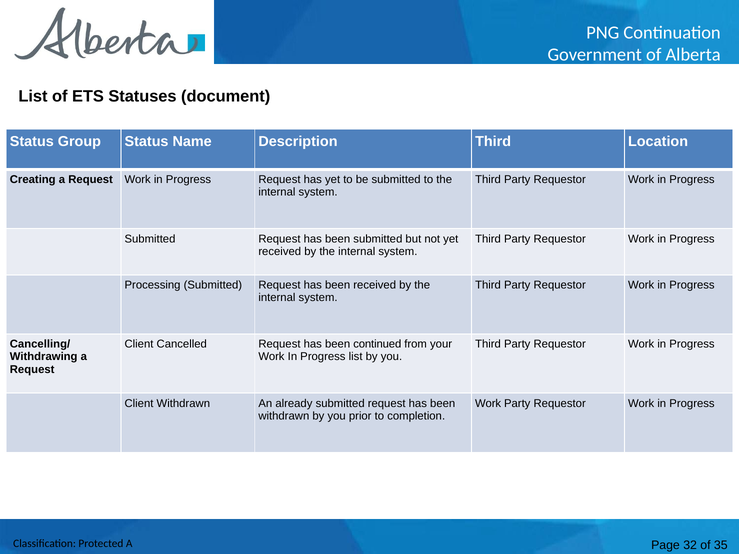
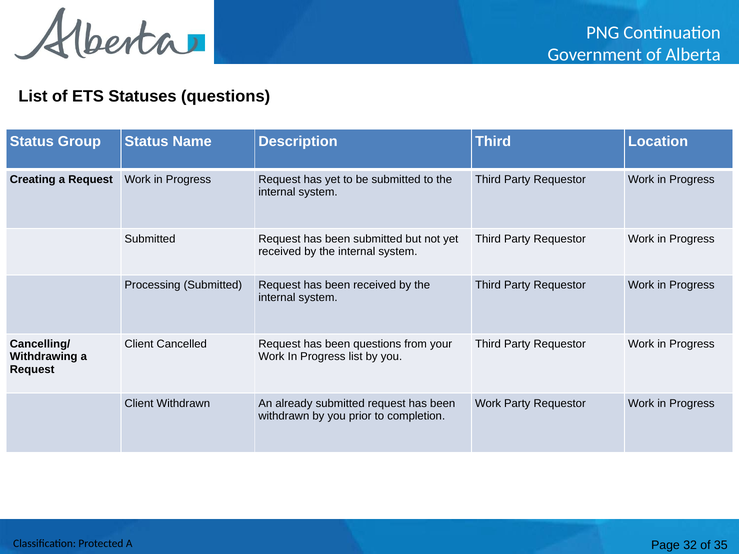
Statuses document: document -> questions
been continued: continued -> questions
